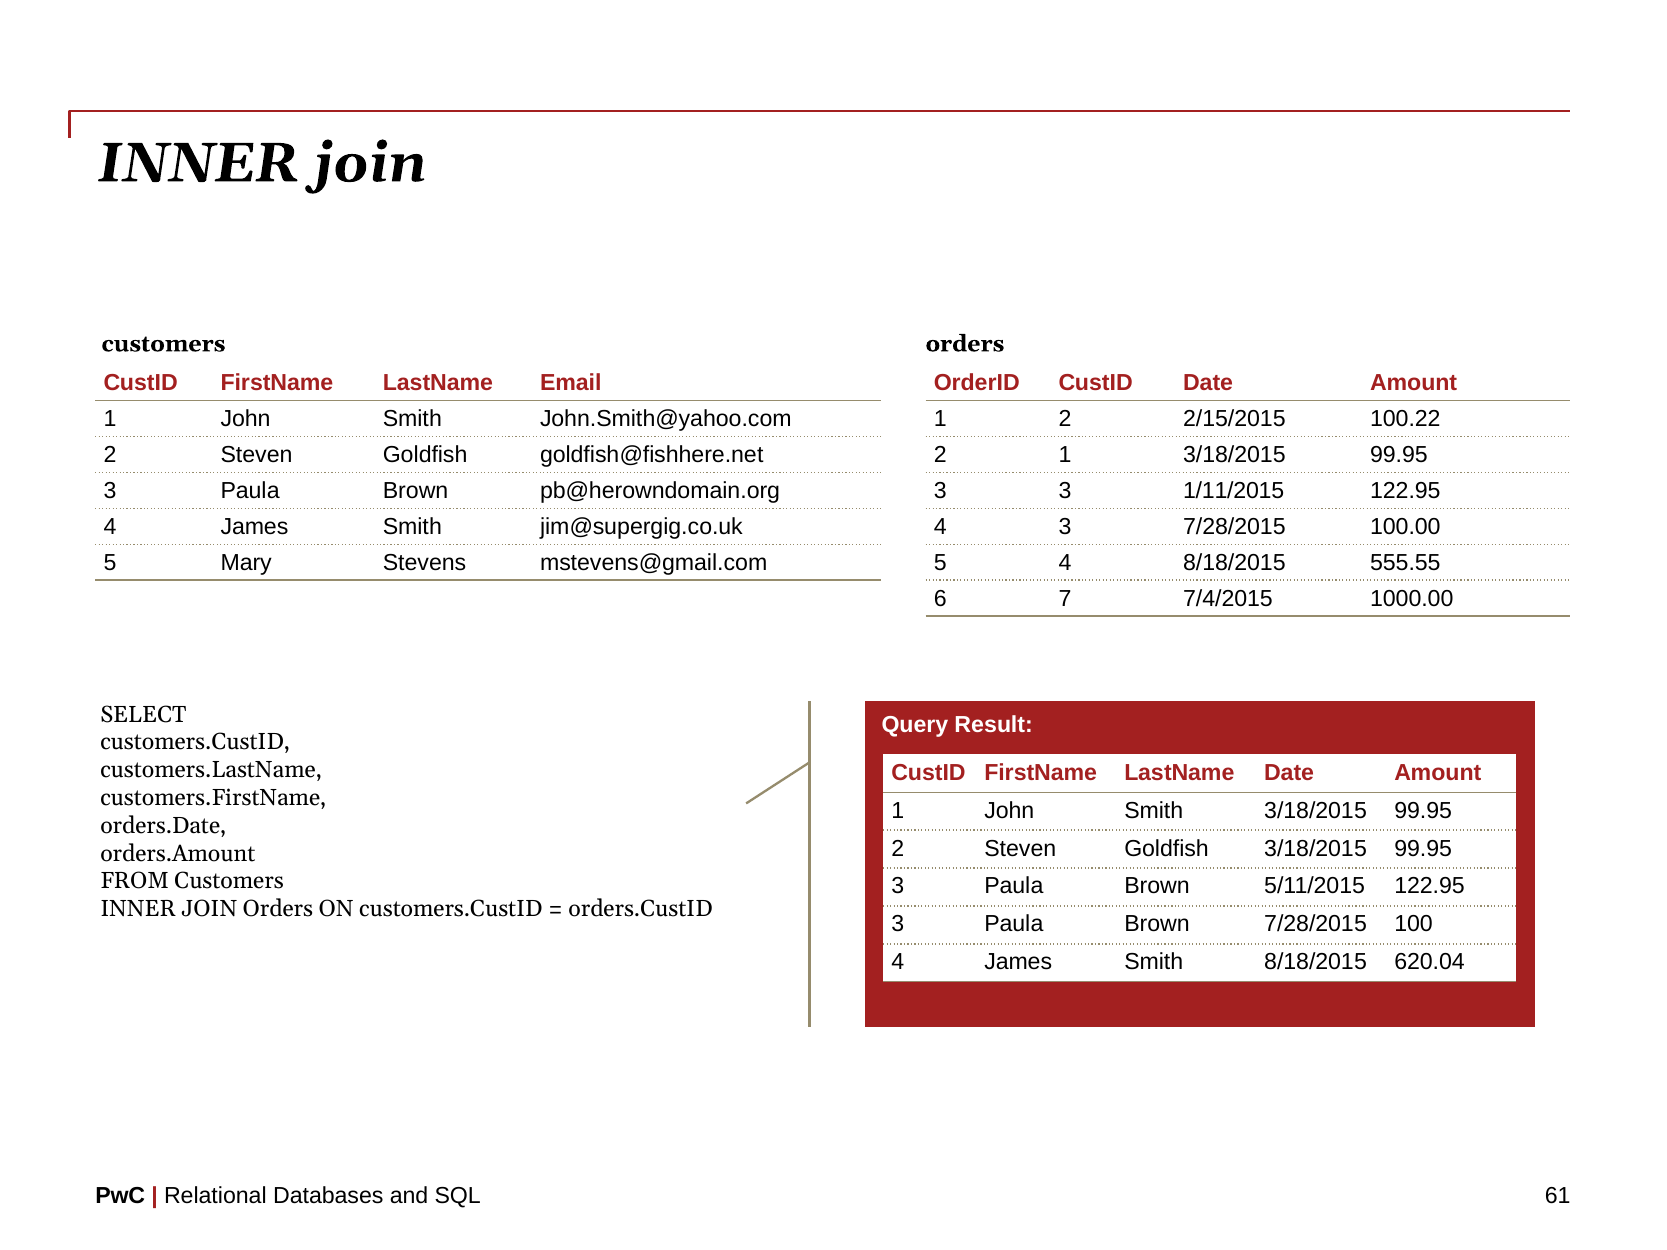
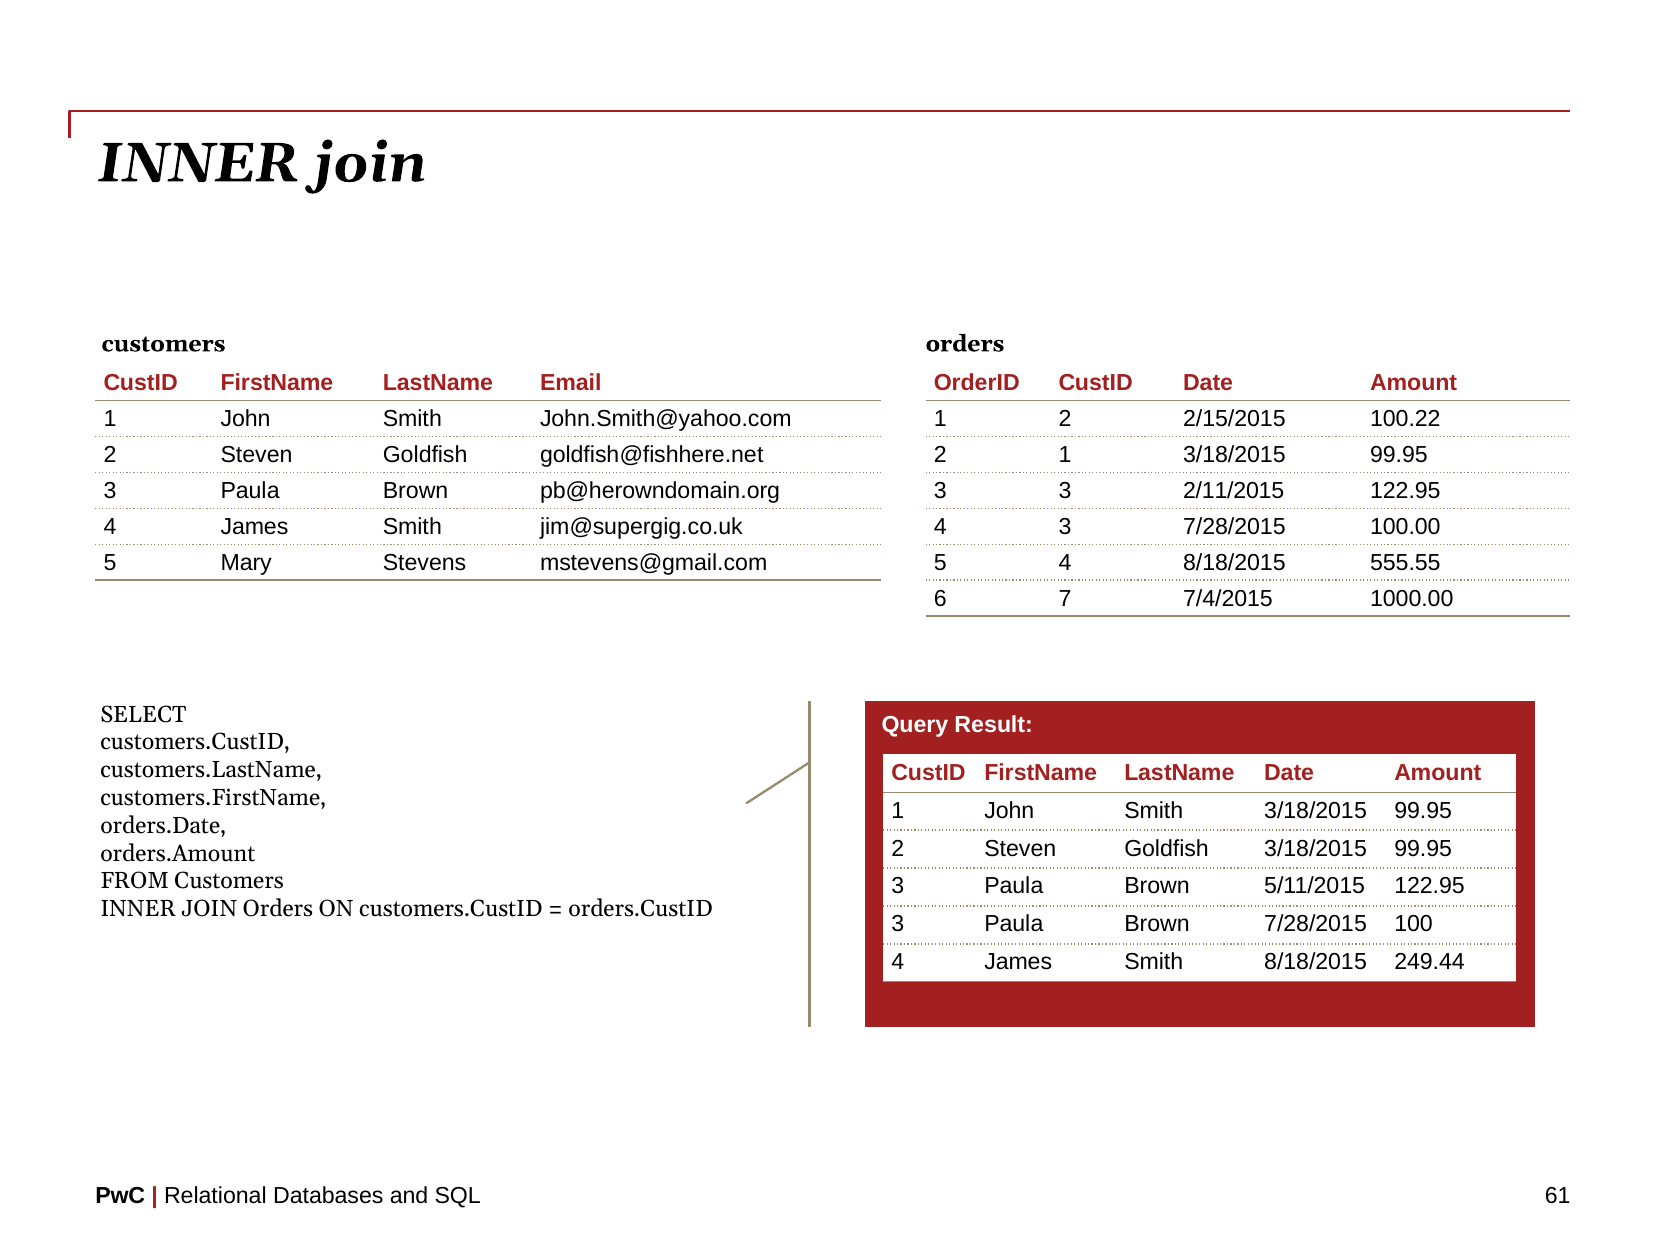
1/11/2015: 1/11/2015 -> 2/11/2015
620.04: 620.04 -> 249.44
